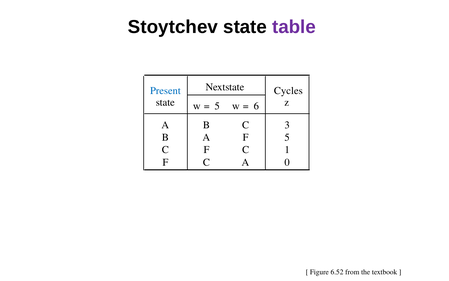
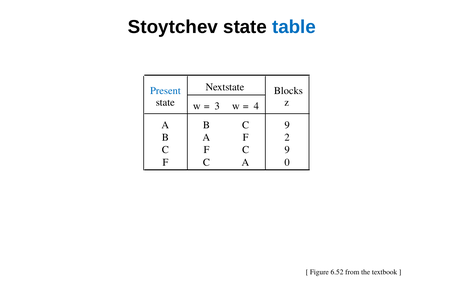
table colour: purple -> blue
Cycles: Cycles -> Blocks
5 at (217, 106): 5 -> 3
6: 6 -> 4
B C 3: 3 -> 9
F 5: 5 -> 2
F C 1: 1 -> 9
